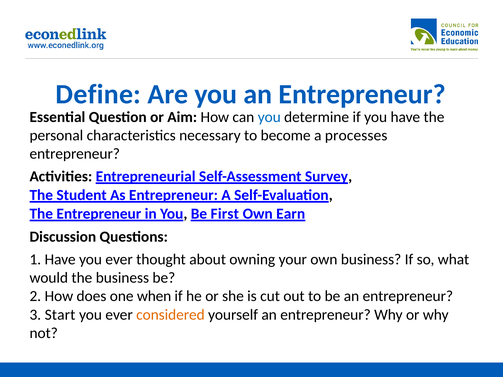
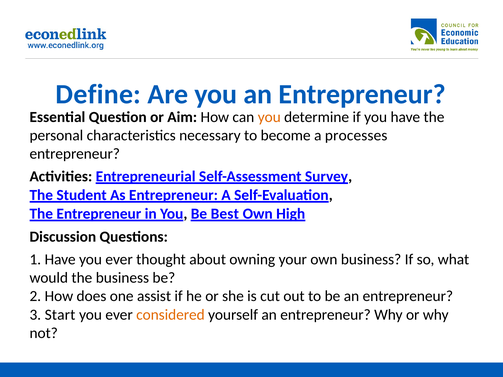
you at (269, 117) colour: blue -> orange
First: First -> Best
Earn: Earn -> High
when: when -> assist
